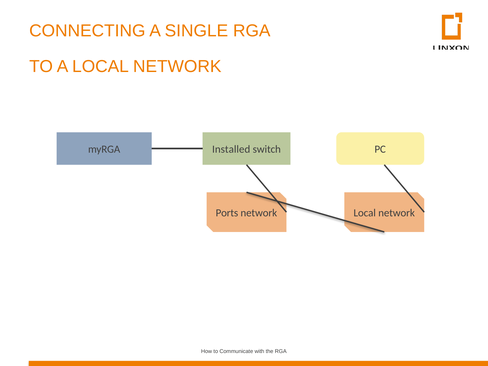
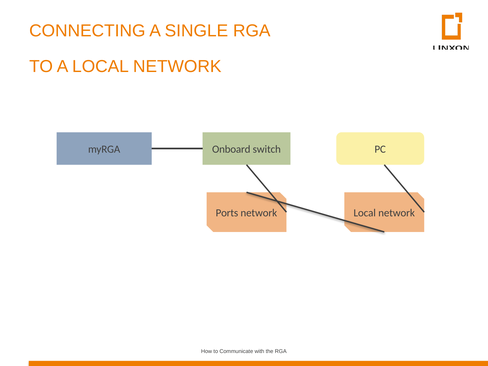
Installed: Installed -> Onboard
